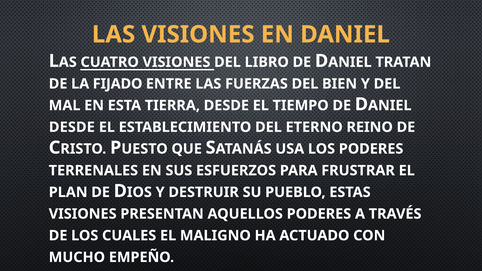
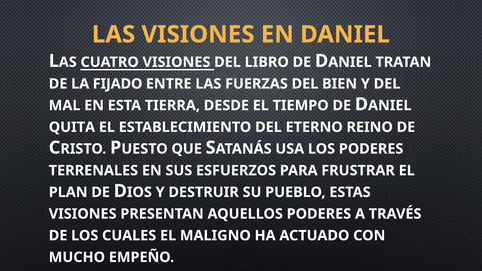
DESDE at (72, 127): DESDE -> QUITA
